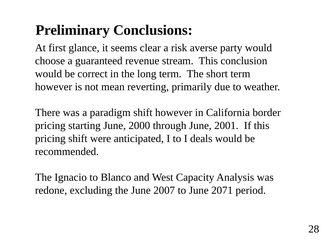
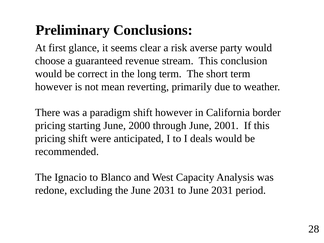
the June 2007: 2007 -> 2031
to June 2071: 2071 -> 2031
